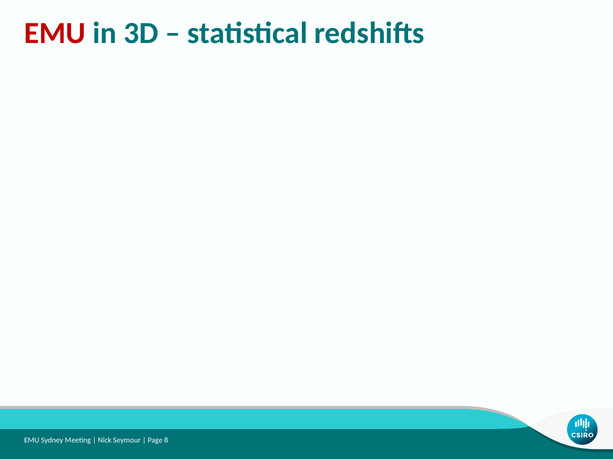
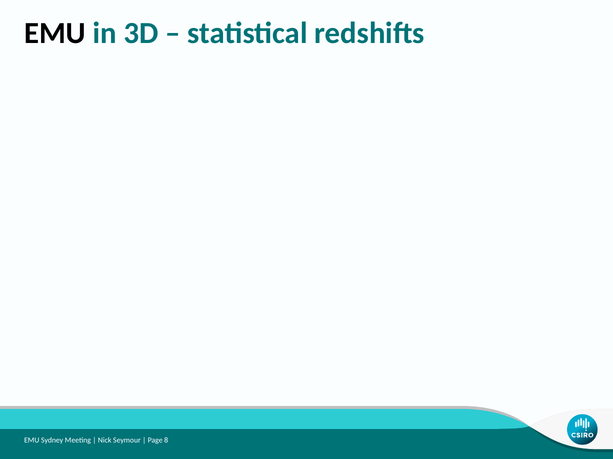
EMU at (55, 33) colour: red -> black
